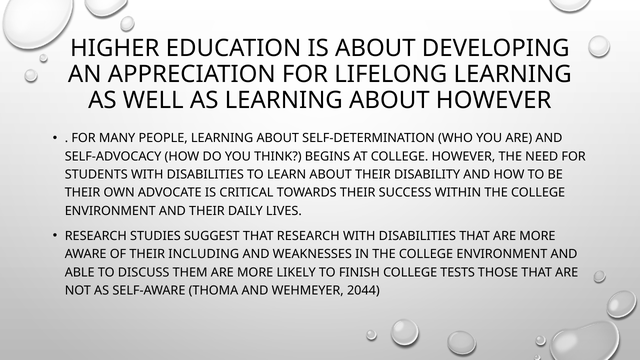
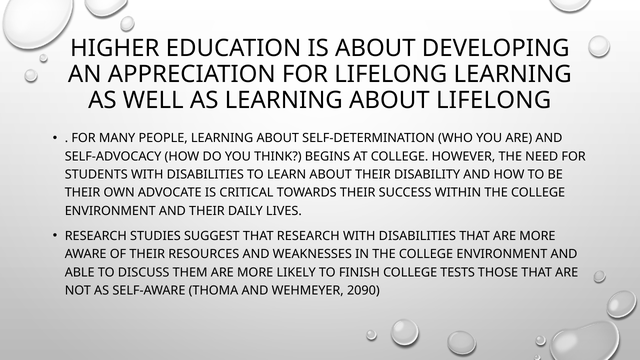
ABOUT HOWEVER: HOWEVER -> LIFELONG
INCLUDING: INCLUDING -> RESOURCES
2044: 2044 -> 2090
